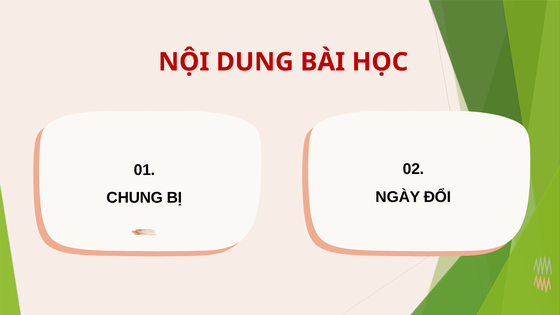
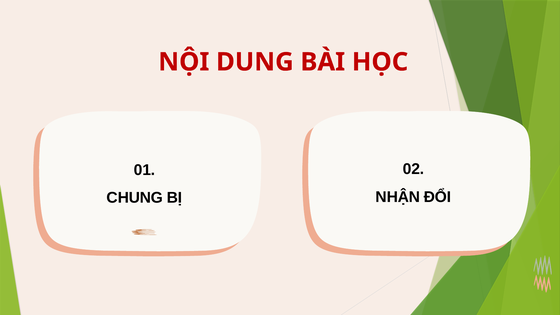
NGÀY: NGÀY -> NHẬN
